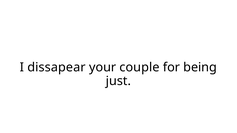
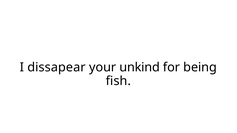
couple: couple -> unkind
just: just -> fish
